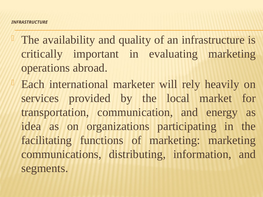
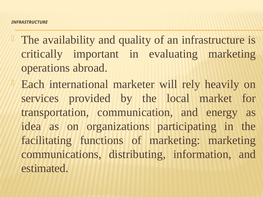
segments: segments -> estimated
